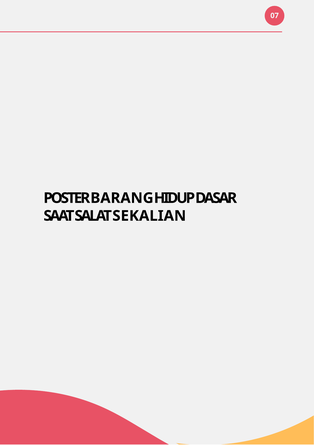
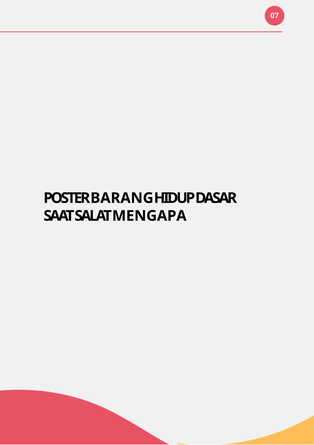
SEKALIAN: SEKALIAN -> MENGAPA
